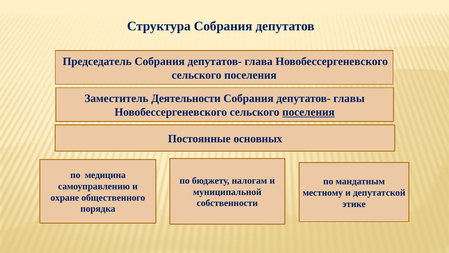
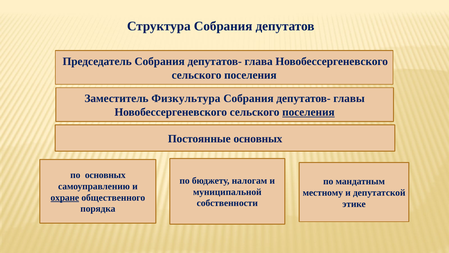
Деятельности: Деятельности -> Физкультура
по медицина: медицина -> основных
охране underline: none -> present
